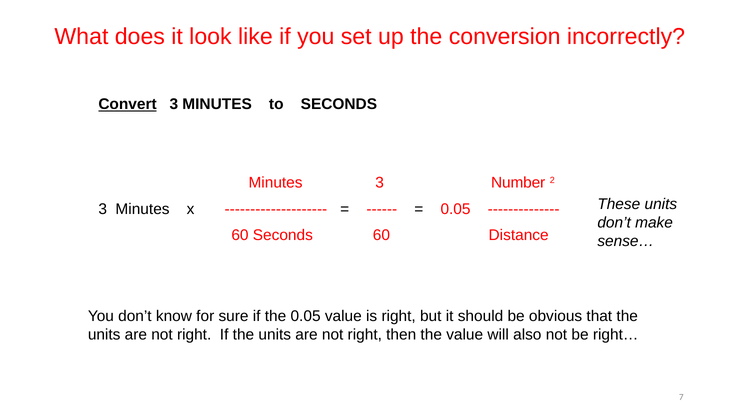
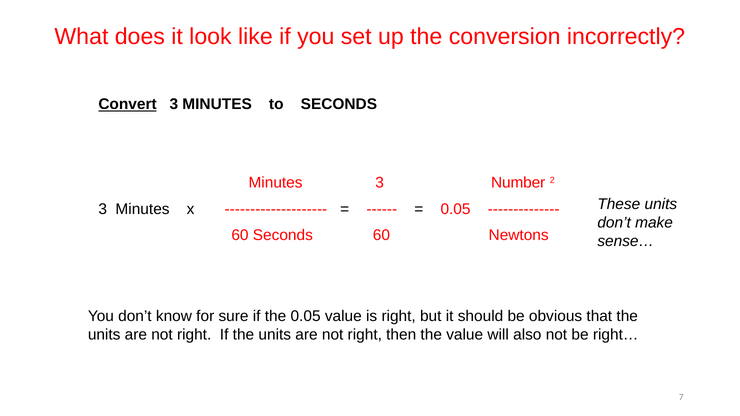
Distance: Distance -> Newtons
